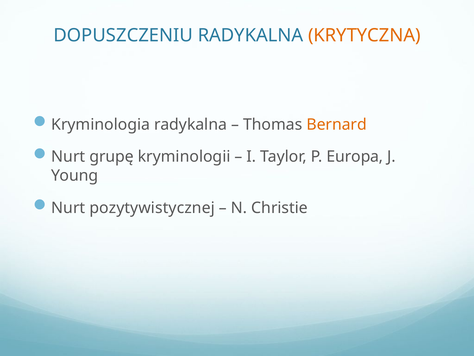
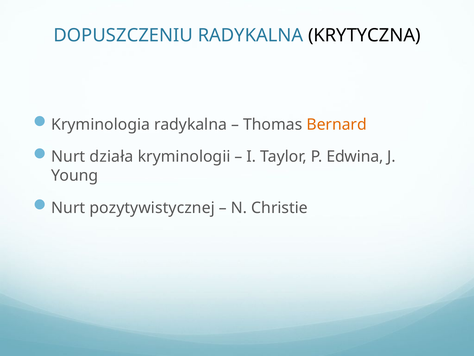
KRYTYCZNA colour: orange -> black
grupę: grupę -> działa
Europa: Europa -> Edwina
